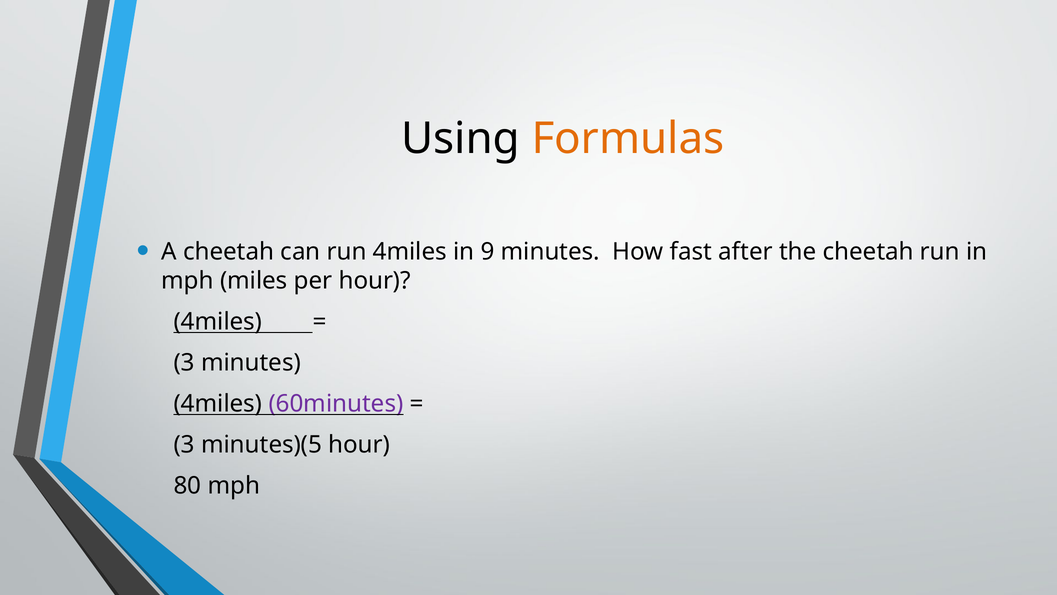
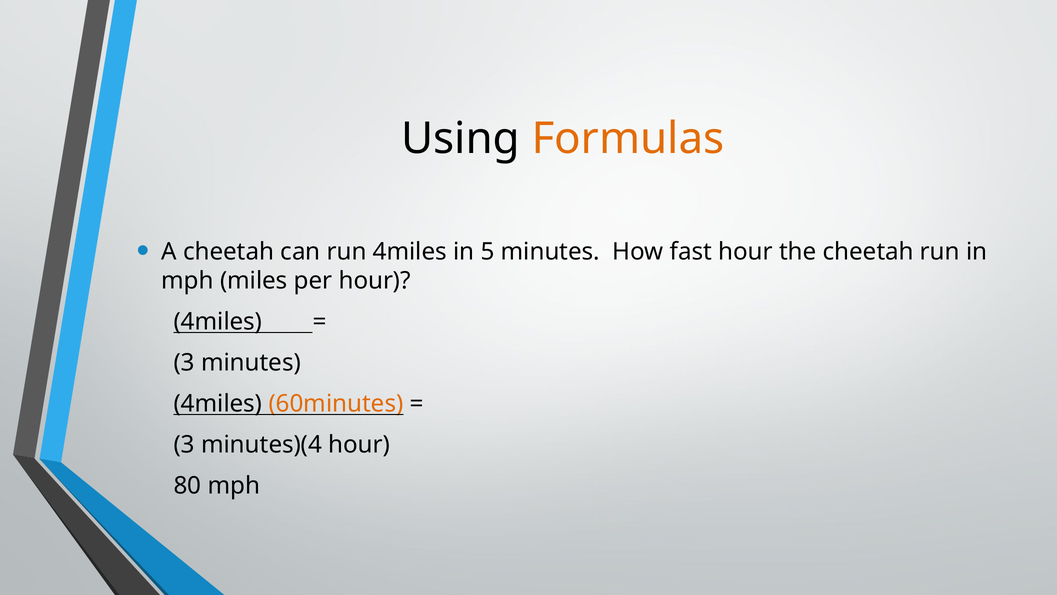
9: 9 -> 5
fast after: after -> hour
60minutes colour: purple -> orange
minutes)(5: minutes)(5 -> minutes)(4
